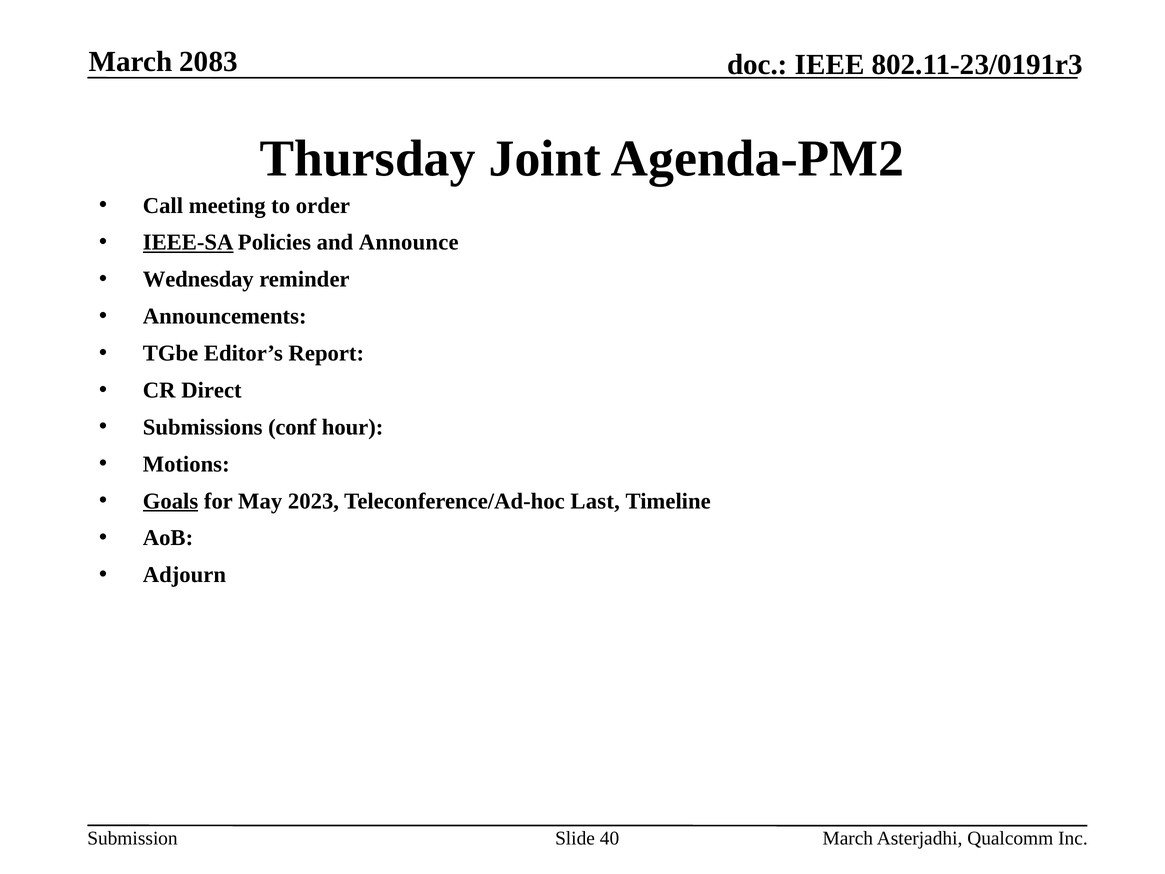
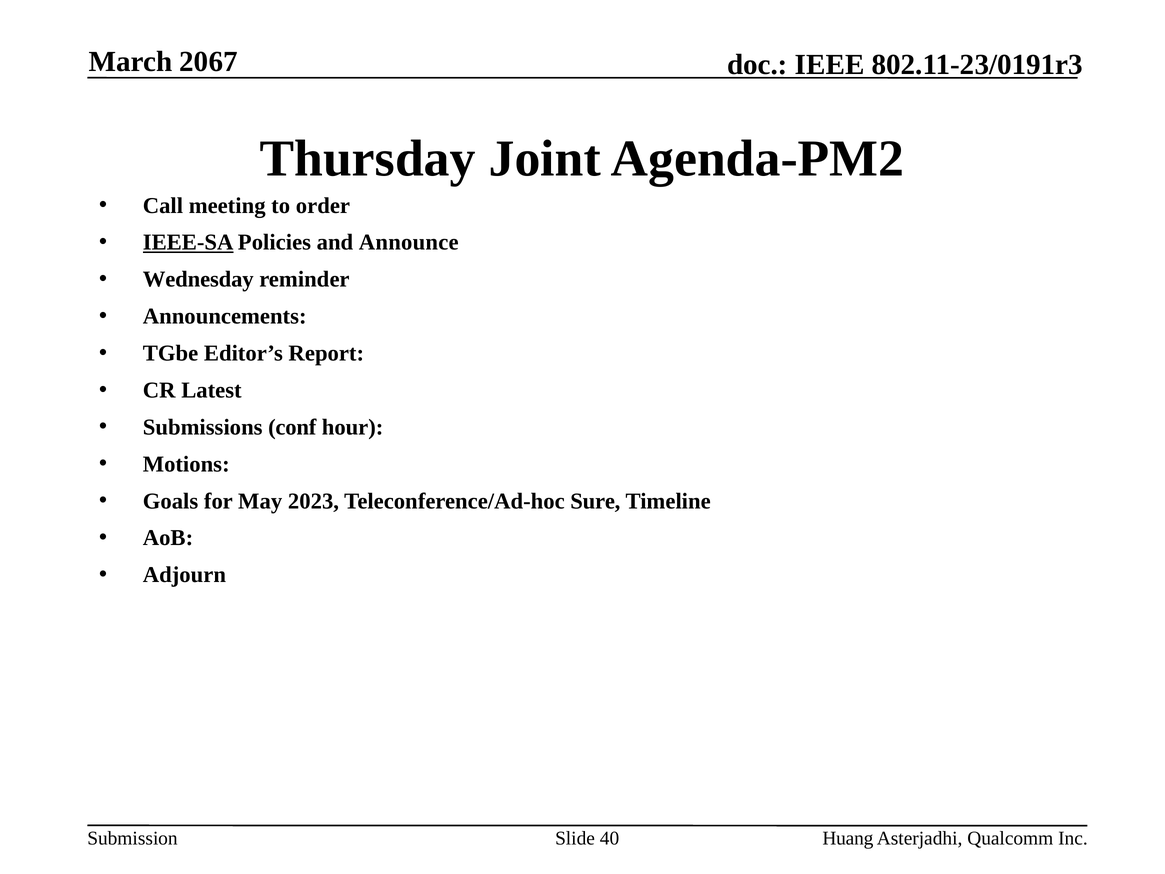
2083: 2083 -> 2067
Direct: Direct -> Latest
Goals underline: present -> none
Last: Last -> Sure
March at (848, 838): March -> Huang
